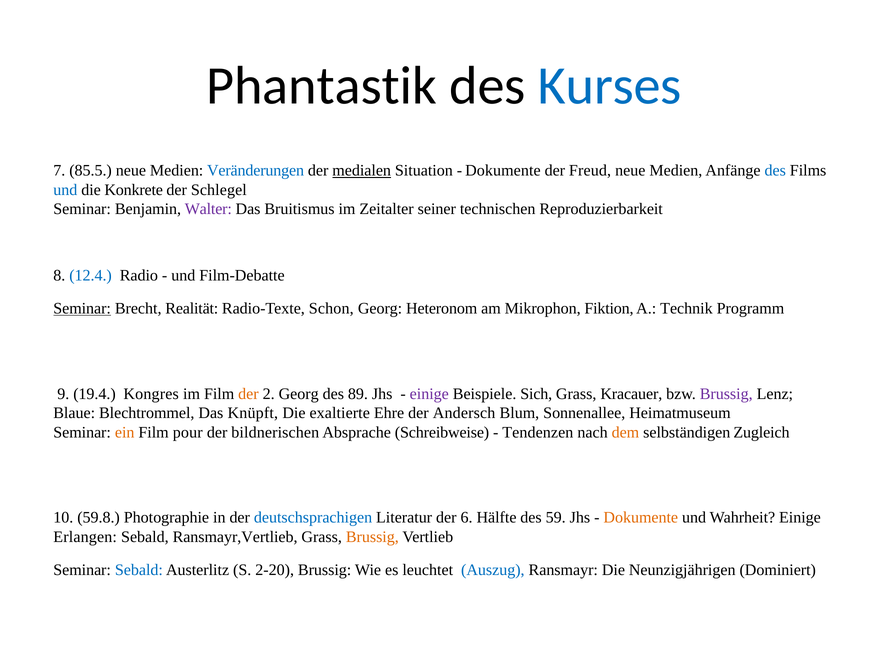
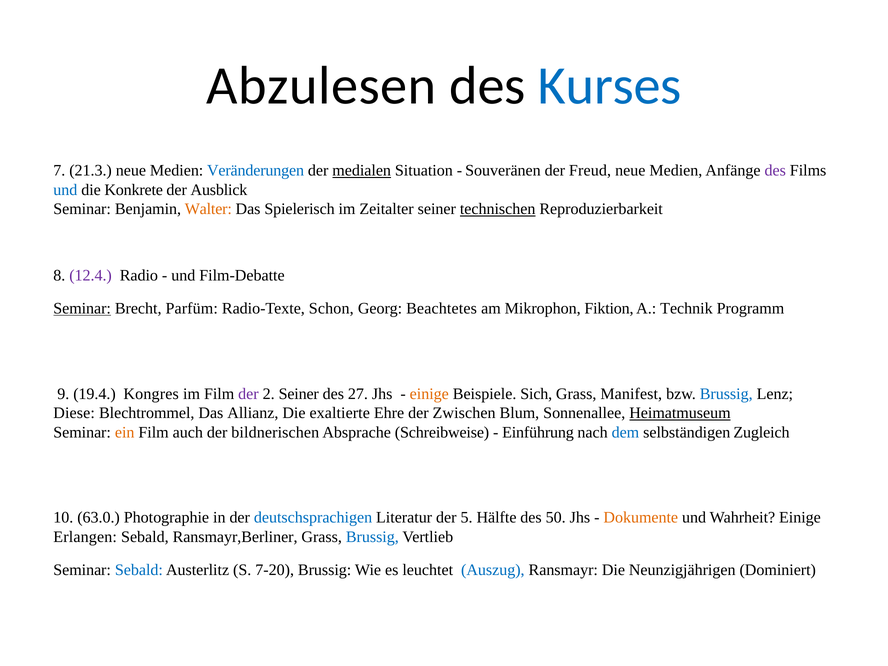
Phantastik: Phantastik -> Abzulesen
85.5: 85.5 -> 21.3
Dokumente at (503, 171): Dokumente -> Souveränen
des at (775, 171) colour: blue -> purple
Schlegel: Schlegel -> Ausblick
Walter colour: purple -> orange
Bruitismus: Bruitismus -> Spielerisch
technischen underline: none -> present
12.4 colour: blue -> purple
Realität: Realität -> Parfüm
Heteronom: Heteronom -> Beachtetes
der at (248, 394) colour: orange -> purple
2 Georg: Georg -> Seiner
89: 89 -> 27
einige at (429, 394) colour: purple -> orange
Kracauer: Kracauer -> Manifest
Brussig at (726, 394) colour: purple -> blue
Blaue: Blaue -> Diese
Knüpft: Knüpft -> Allianz
Andersch: Andersch -> Zwischen
Heimatmuseum underline: none -> present
pour: pour -> auch
Tendenzen: Tendenzen -> Einführung
dem colour: orange -> blue
59.8: 59.8 -> 63.0
6: 6 -> 5
59: 59 -> 50
Ransmayr,Vertlieb: Ransmayr,Vertlieb -> Ransmayr,Berliner
Brussig at (372, 537) colour: orange -> blue
2-20: 2-20 -> 7-20
